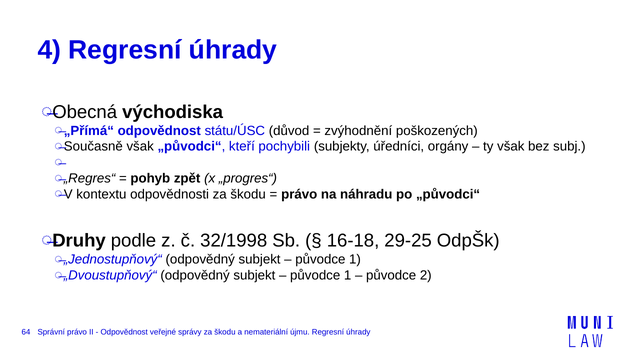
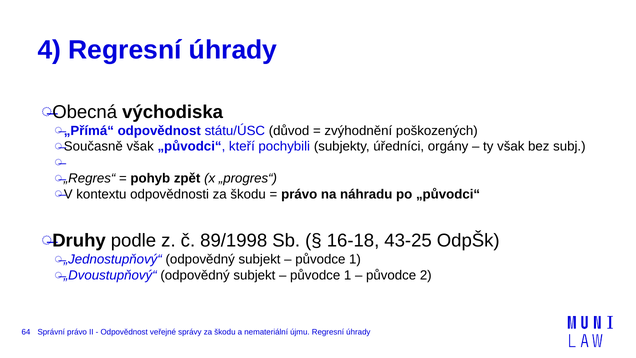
32/1998: 32/1998 -> 89/1998
29-25: 29-25 -> 43-25
